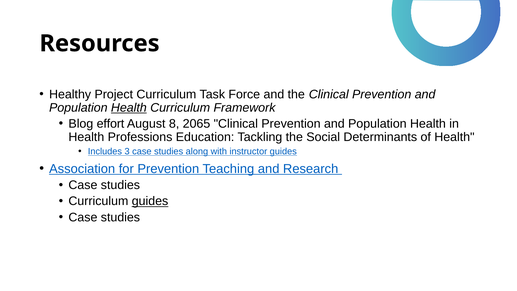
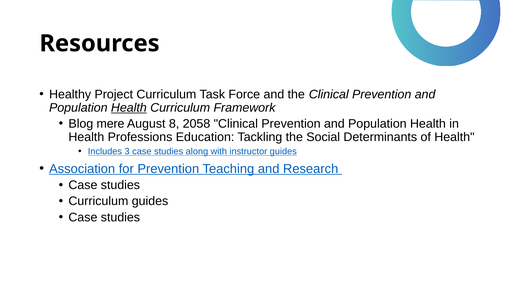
effort: effort -> mere
2065: 2065 -> 2058
guides at (150, 201) underline: present -> none
